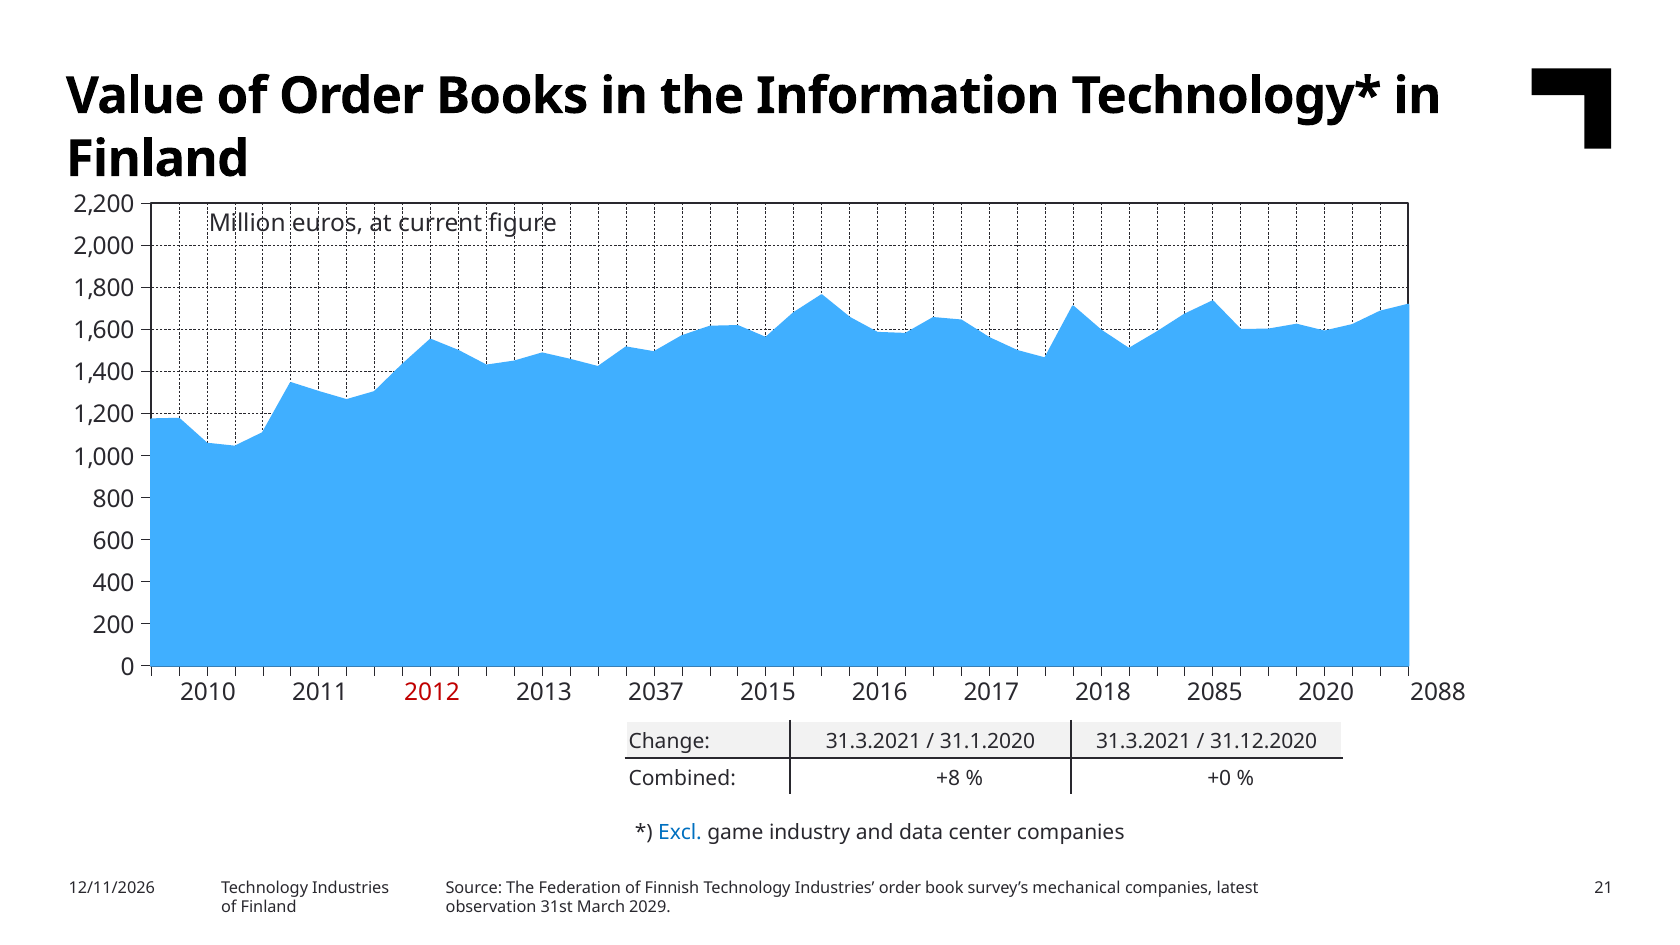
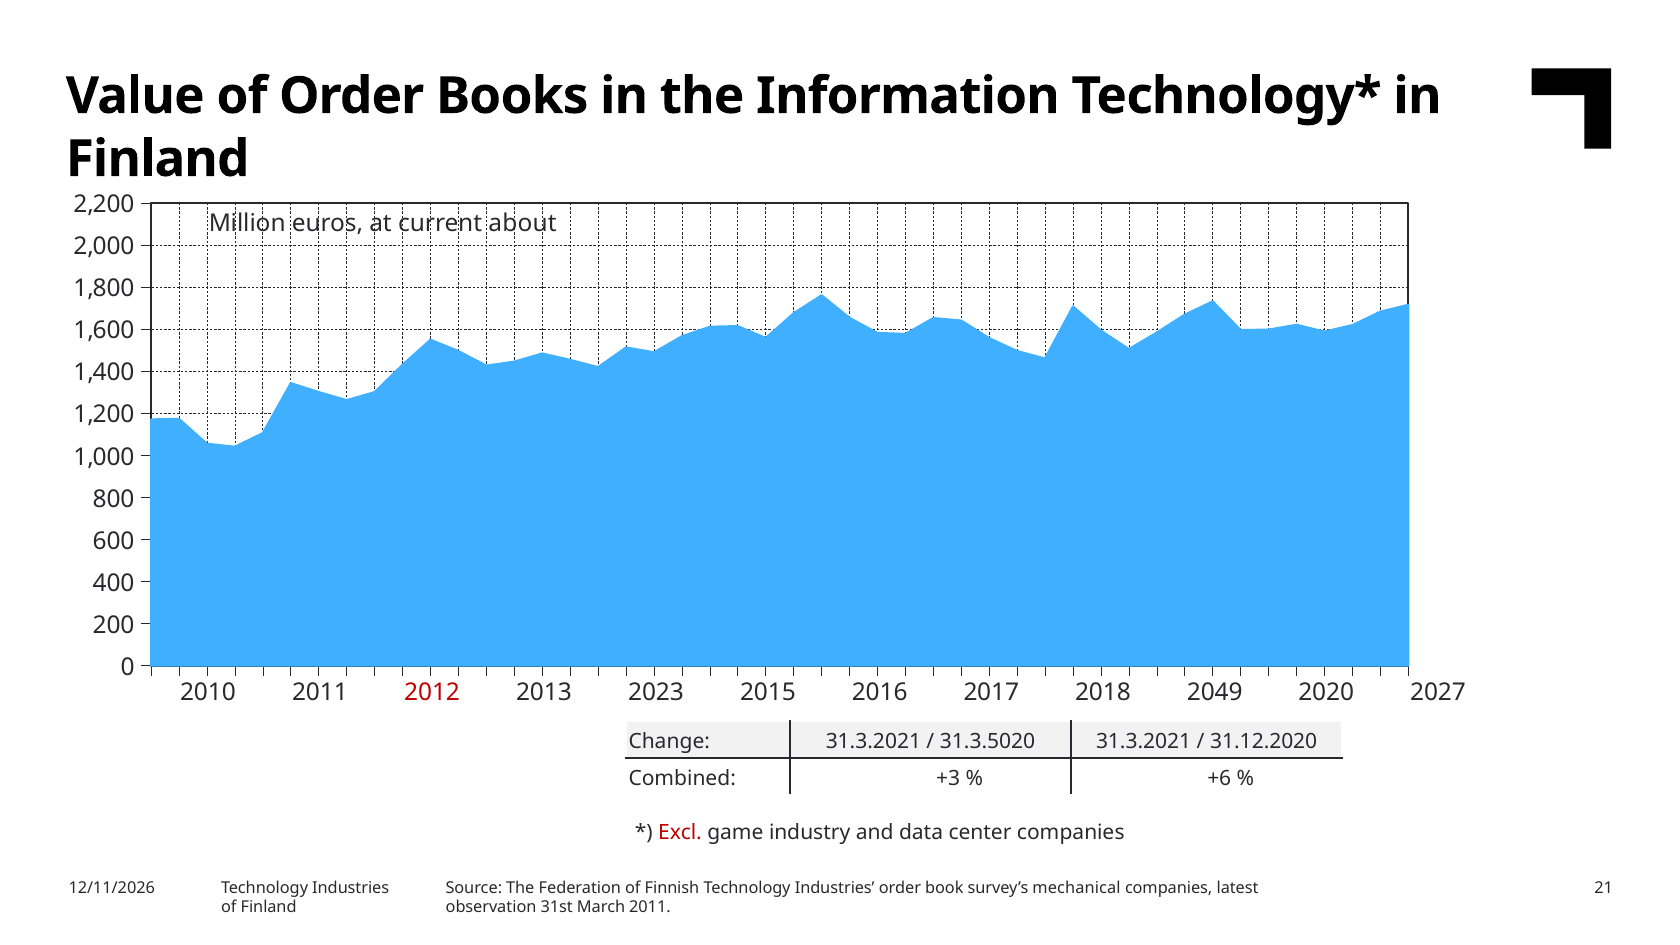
figure: figure -> about
2037: 2037 -> 2023
2085: 2085 -> 2049
2088: 2088 -> 2027
31.1.2020: 31.1.2020 -> 31.3.5020
+8: +8 -> +3
+0: +0 -> +6
Excl colour: blue -> red
March 2029: 2029 -> 2011
